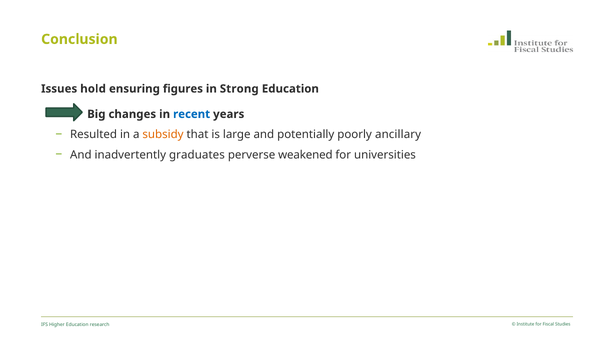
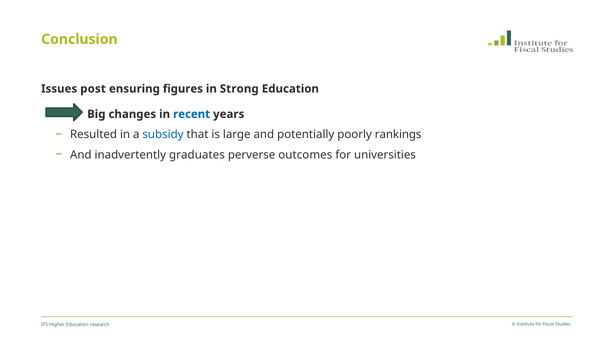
hold: hold -> post
subsidy colour: orange -> blue
ancillary: ancillary -> rankings
weakened: weakened -> outcomes
